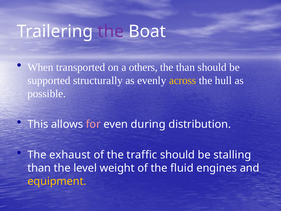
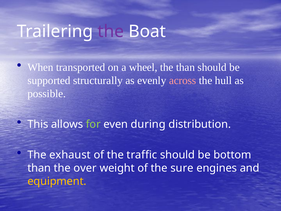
others: others -> wheel
across colour: yellow -> pink
for colour: pink -> light green
stalling: stalling -> bottom
level: level -> over
fluid: fluid -> sure
